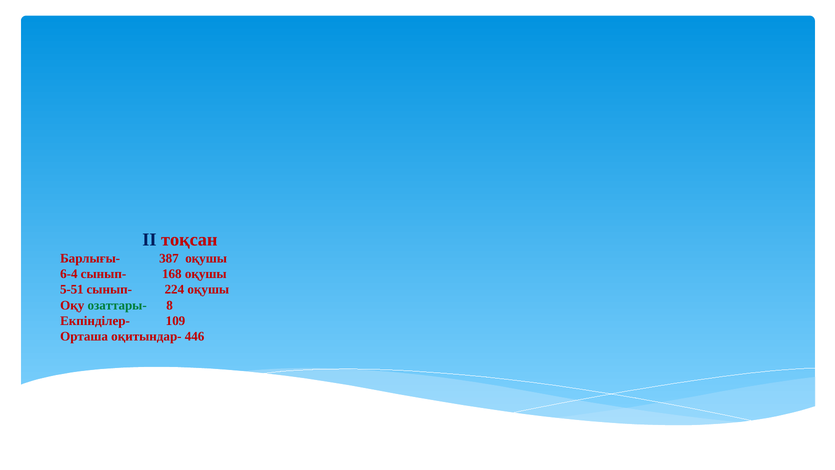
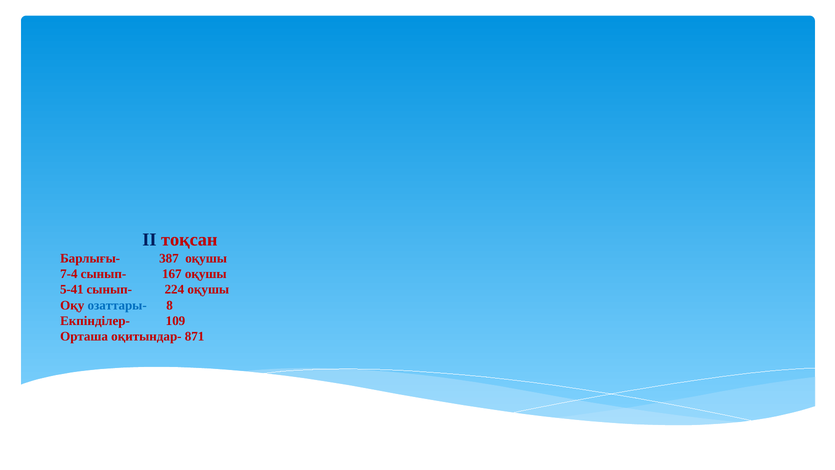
6-4: 6-4 -> 7-4
168: 168 -> 167
5-51: 5-51 -> 5-41
озаттары- colour: green -> blue
446: 446 -> 871
